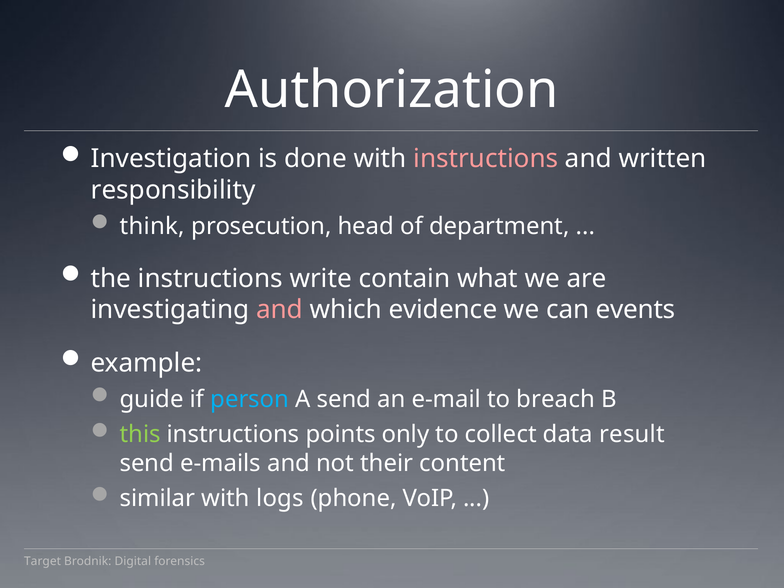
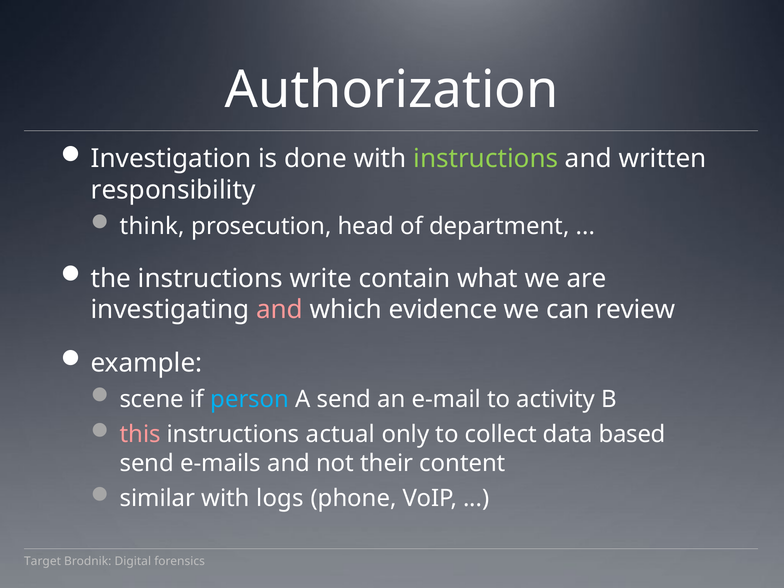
instructions at (486, 159) colour: pink -> light green
events: events -> review
guide: guide -> scene
breach: breach -> activity
this colour: light green -> pink
points: points -> actual
result: result -> based
